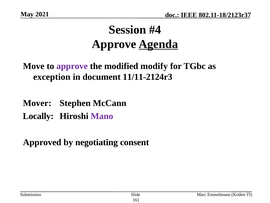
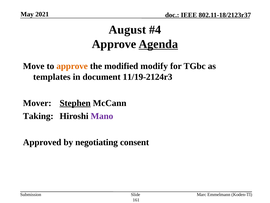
Session: Session -> August
approve at (72, 66) colour: purple -> orange
exception: exception -> templates
11/11-2124r3: 11/11-2124r3 -> 11/19-2124r3
Stephen underline: none -> present
Locally: Locally -> Taking
